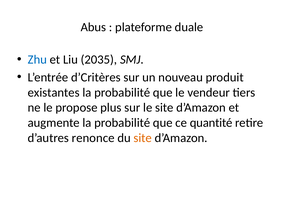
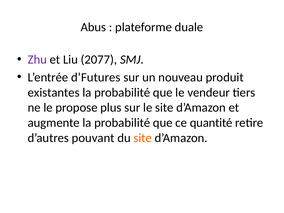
Zhu colour: blue -> purple
2035: 2035 -> 2077
d’Critères: d’Critères -> d’Futures
renonce: renonce -> pouvant
